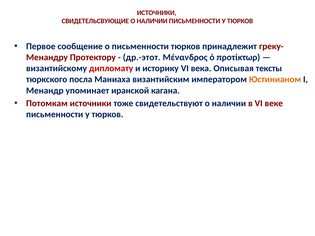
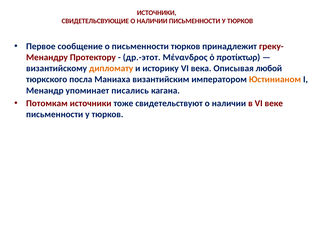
дипломату colour: red -> orange
тексты: тексты -> любой
иранской: иранской -> писались
